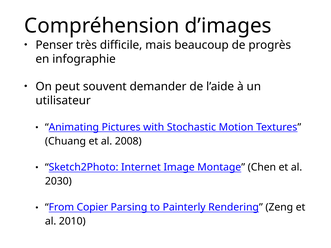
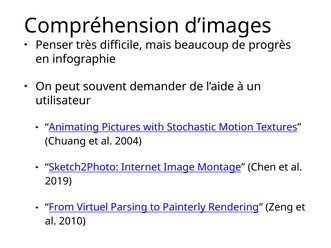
2008: 2008 -> 2004
2030: 2030 -> 2019
Copier: Copier -> Virtuel
